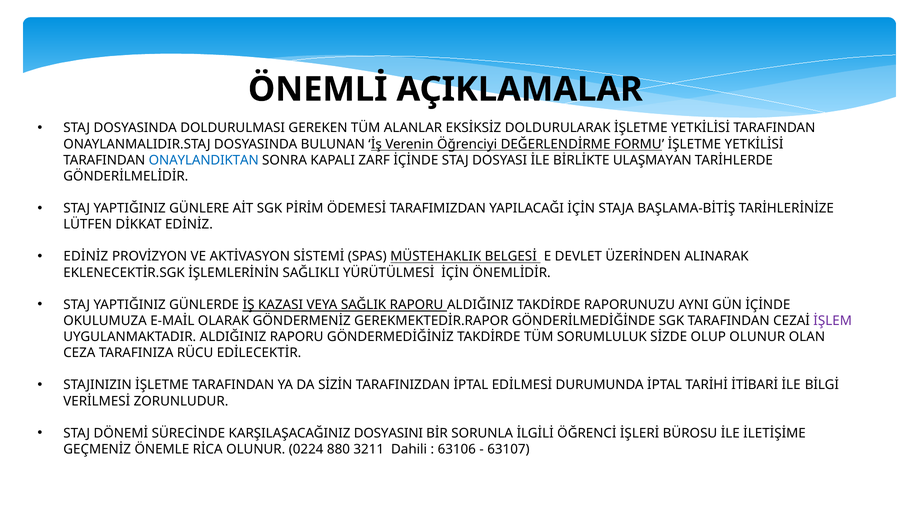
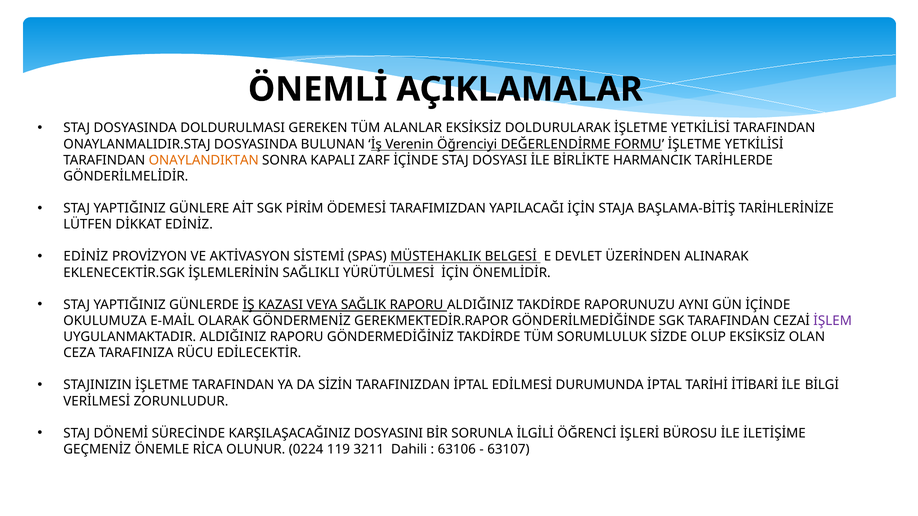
ONAYLANDIKTAN colour: blue -> orange
ULAŞMAYAN: ULAŞMAYAN -> HARMANCIK
OLUP OLUNUR: OLUNUR -> EKSİKSİZ
880: 880 -> 119
